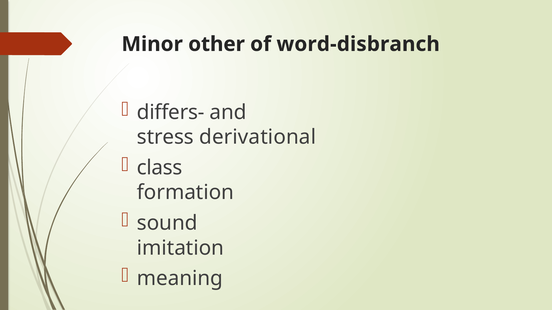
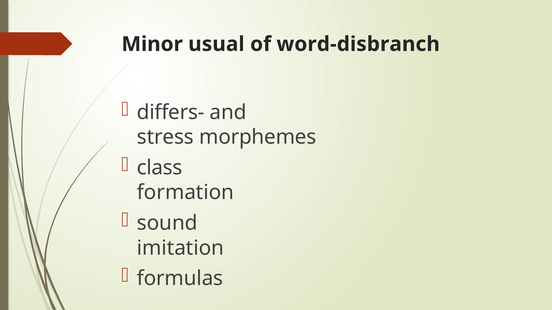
other: other -> usual
derivational: derivational -> morphemes
meaning: meaning -> formulas
